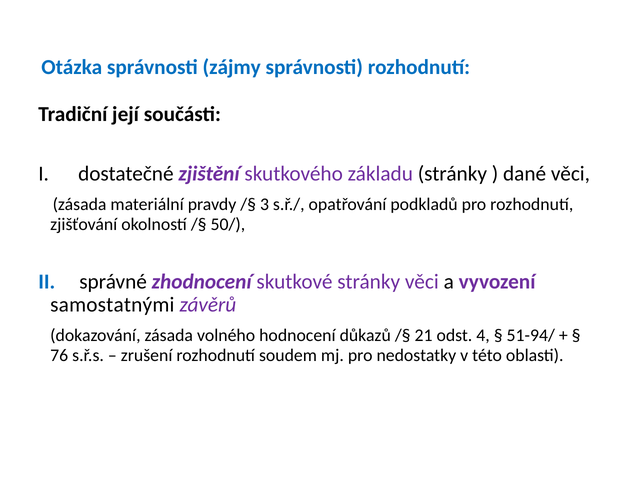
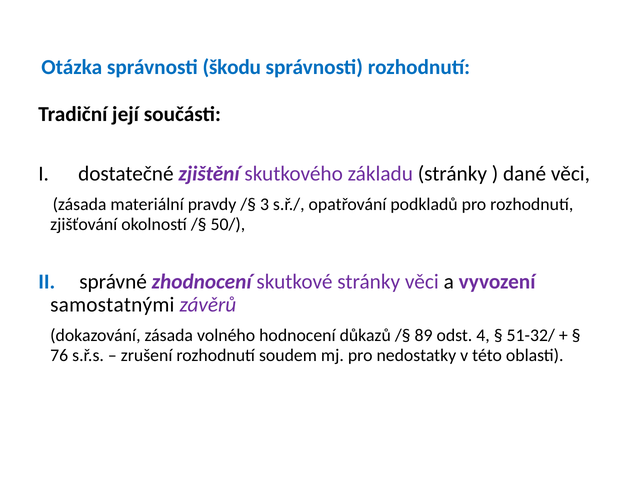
zájmy: zájmy -> škodu
21: 21 -> 89
51-94/: 51-94/ -> 51-32/
